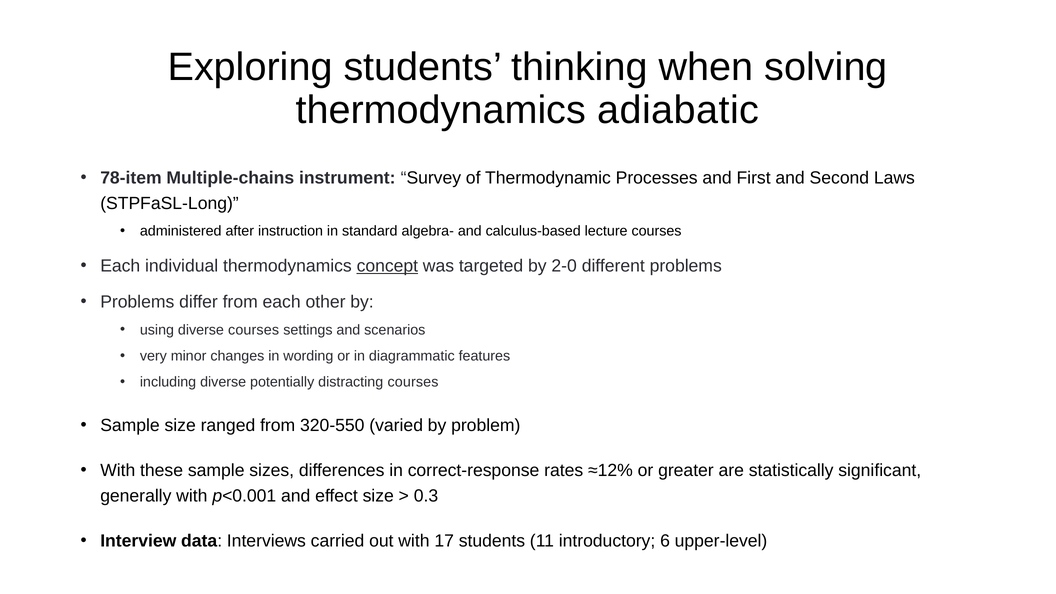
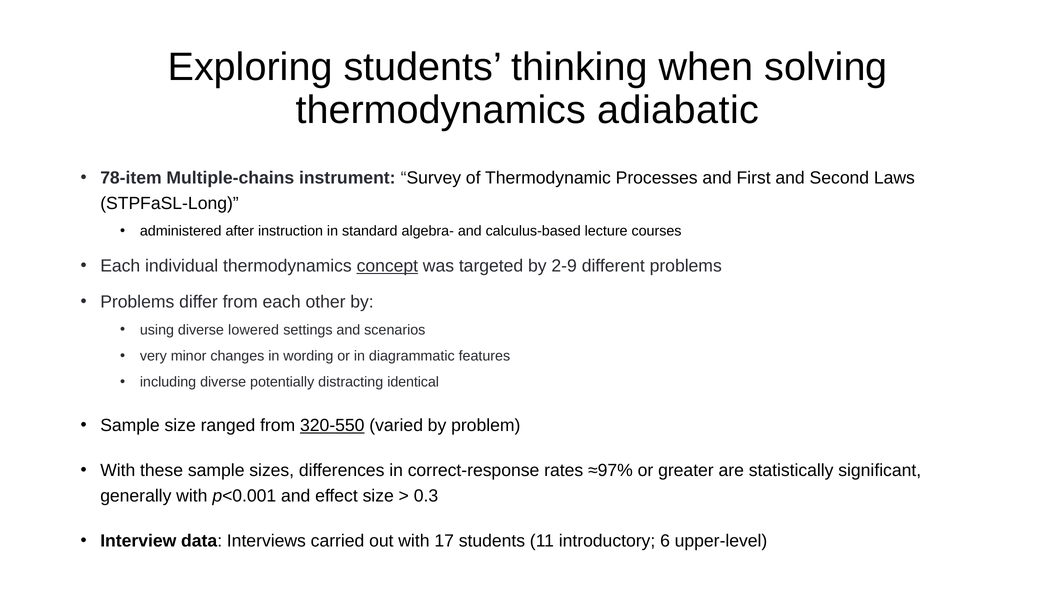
2-0: 2-0 -> 2-9
diverse courses: courses -> lowered
distracting courses: courses -> identical
320-550 underline: none -> present
≈12%: ≈12% -> ≈97%
